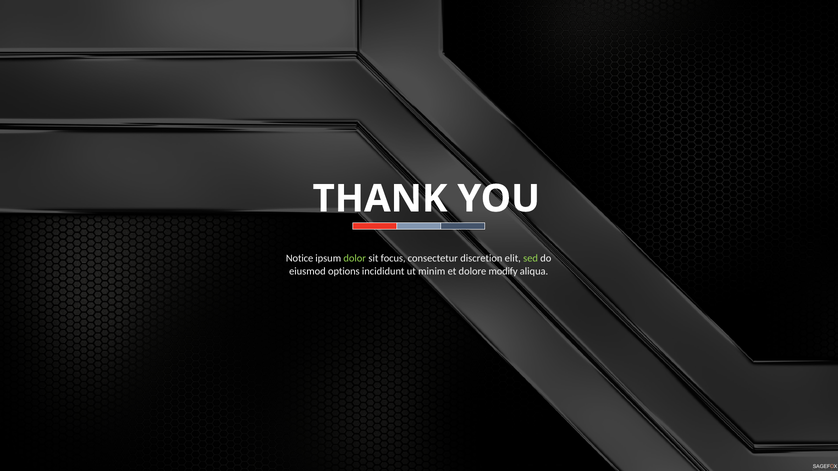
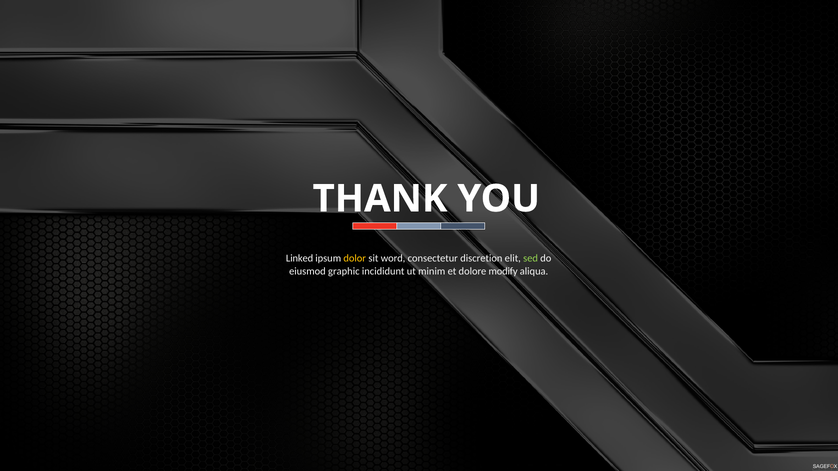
Notice: Notice -> Linked
dolor colour: light green -> yellow
focus: focus -> word
options: options -> graphic
